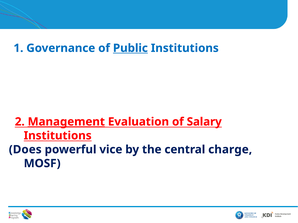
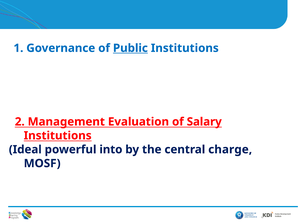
Management underline: present -> none
Does: Does -> Ideal
vice: vice -> into
